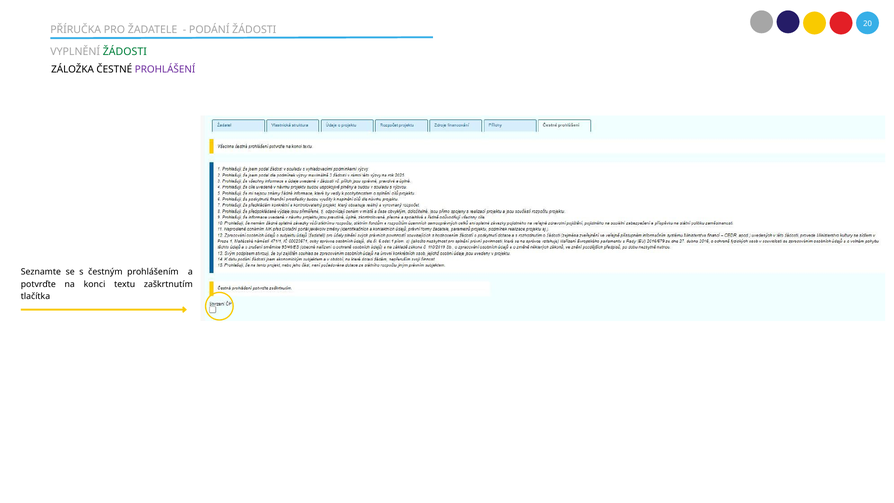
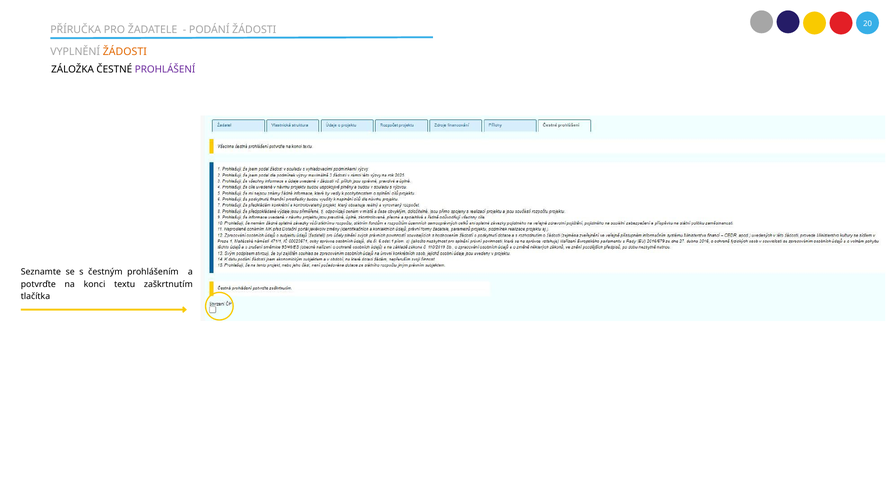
ŽÁDOSTI at (125, 52) colour: green -> orange
